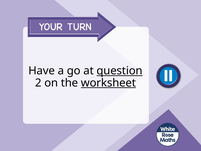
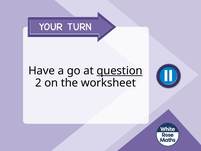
worksheet underline: present -> none
